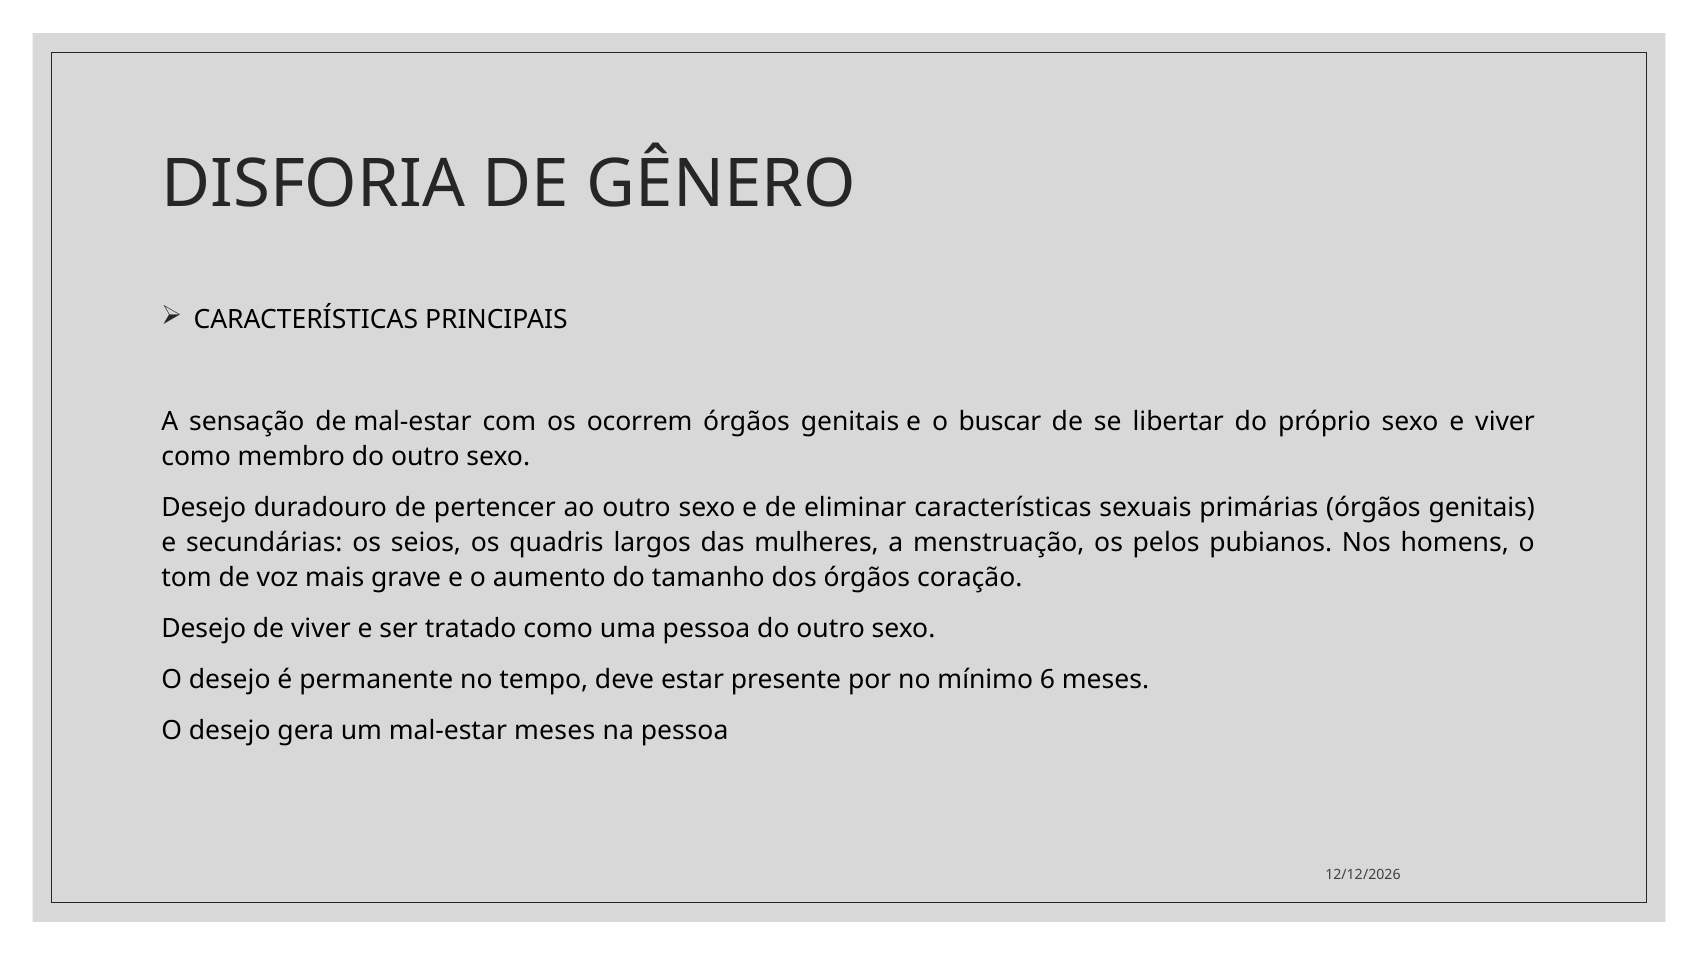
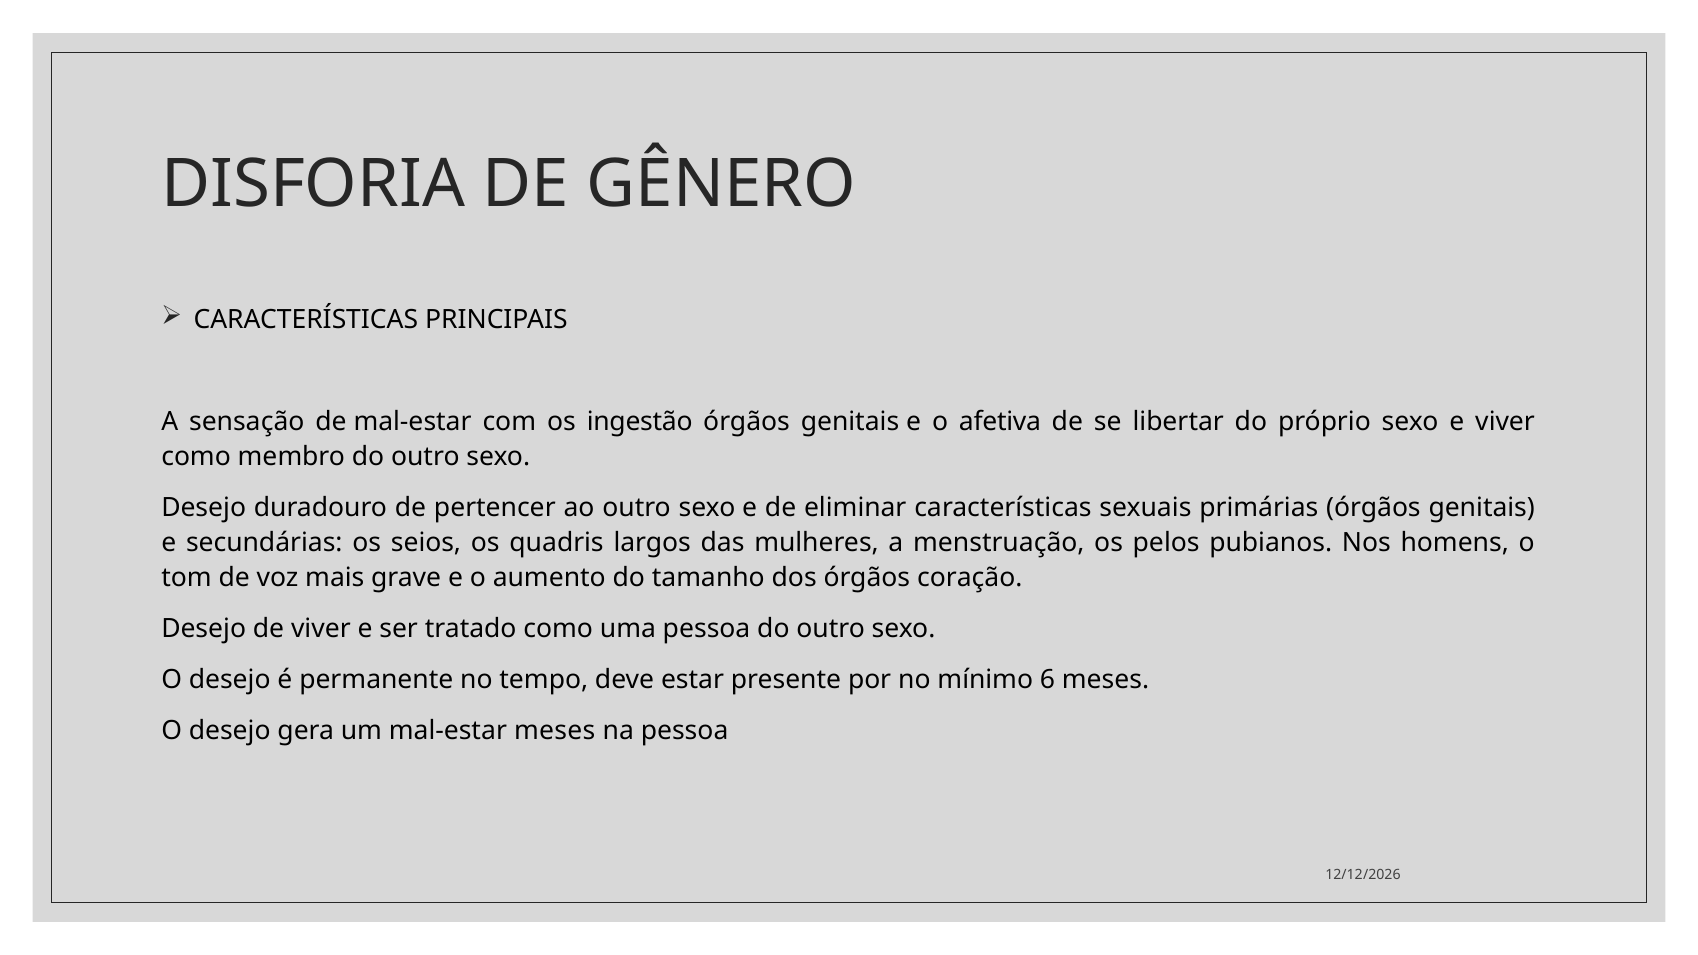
ocorrem: ocorrem -> ingestão
buscar: buscar -> afetiva
